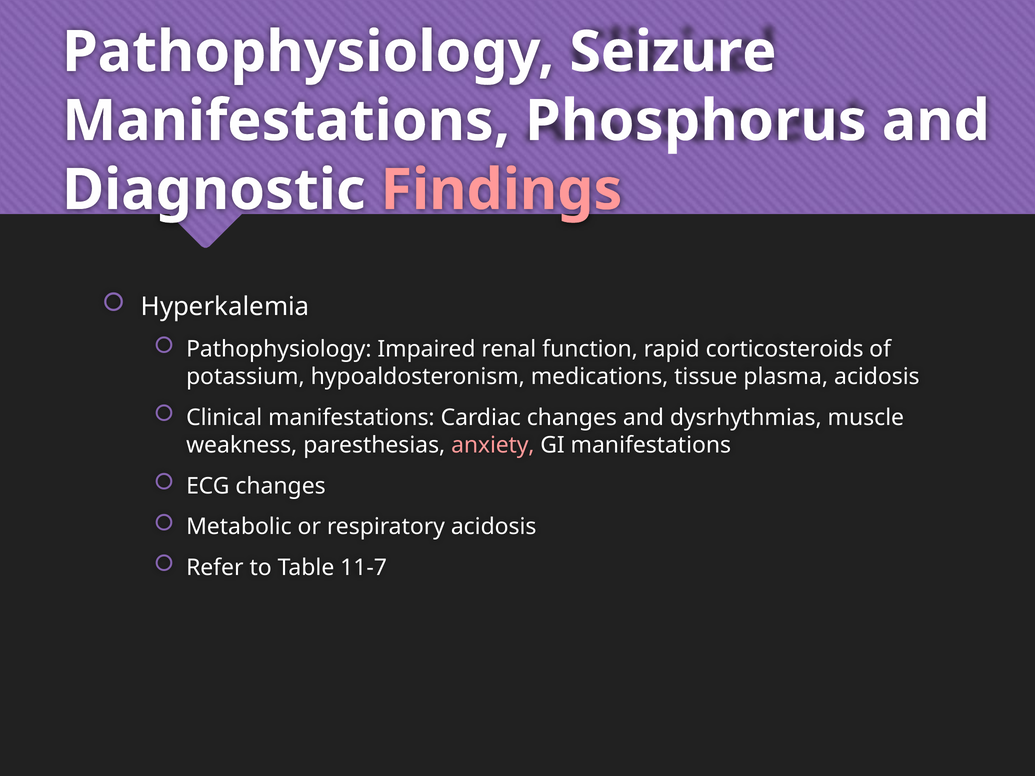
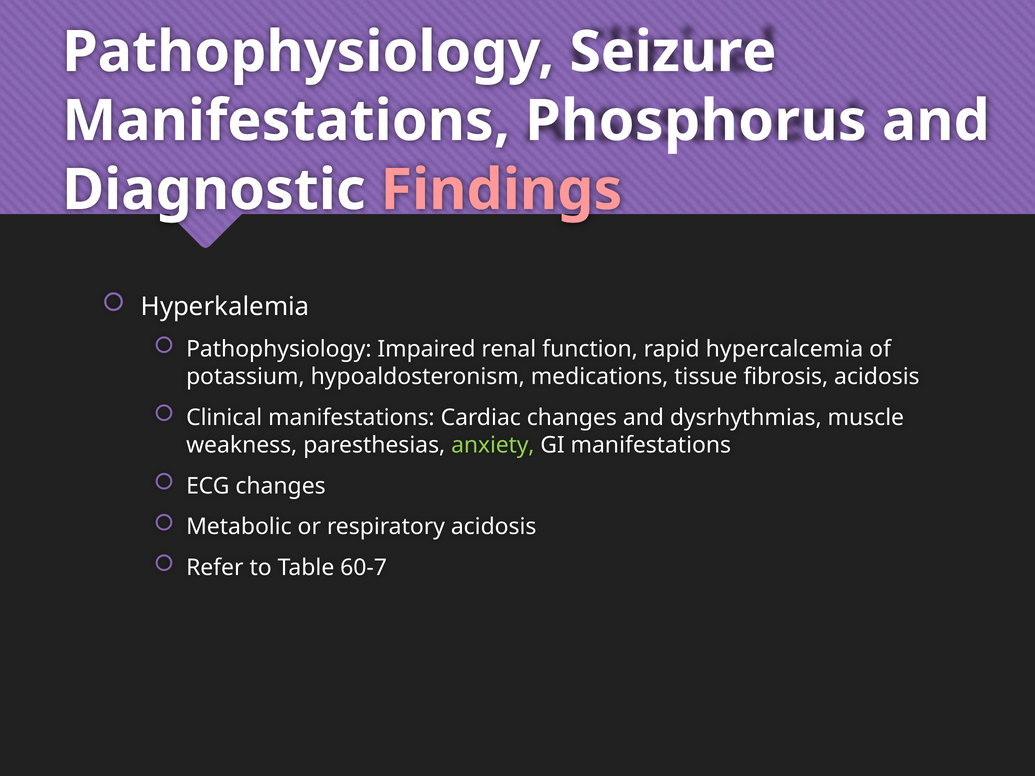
corticosteroids: corticosteroids -> hypercalcemia
plasma: plasma -> fibrosis
anxiety colour: pink -> light green
11-7: 11-7 -> 60-7
